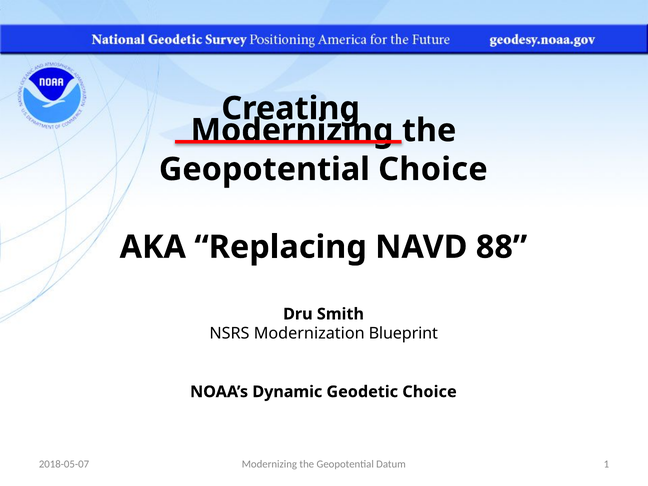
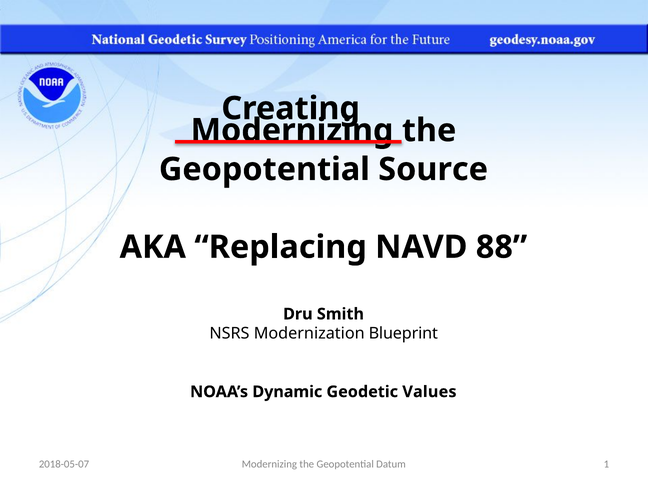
Geopotential Choice: Choice -> Source
Geodetic Choice: Choice -> Values
